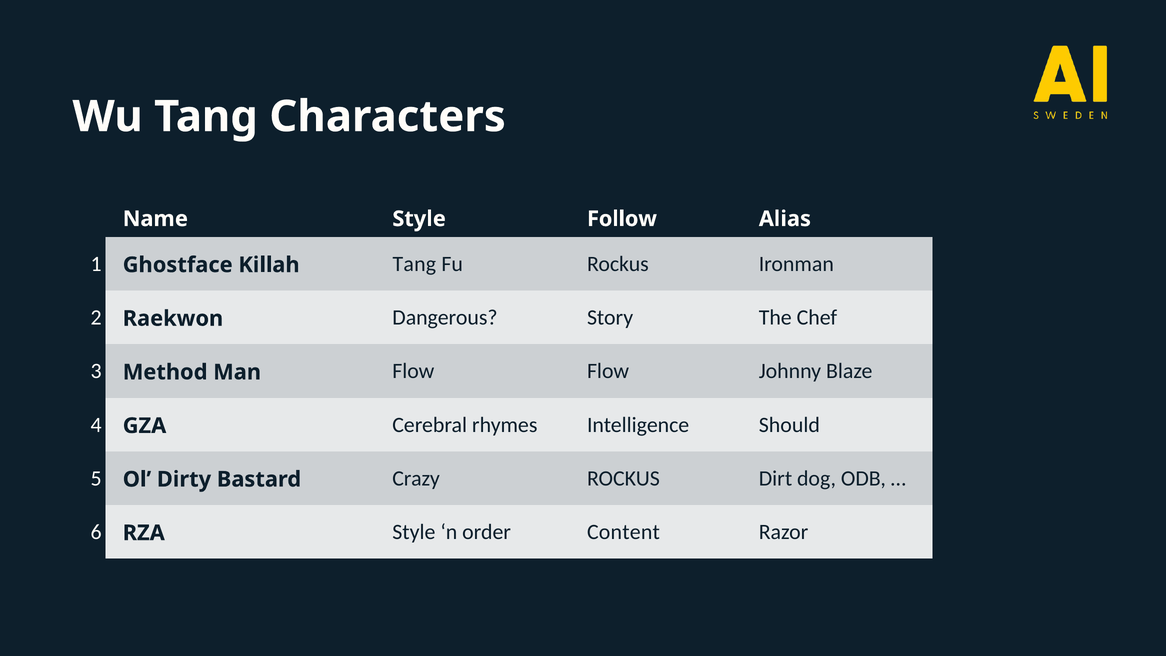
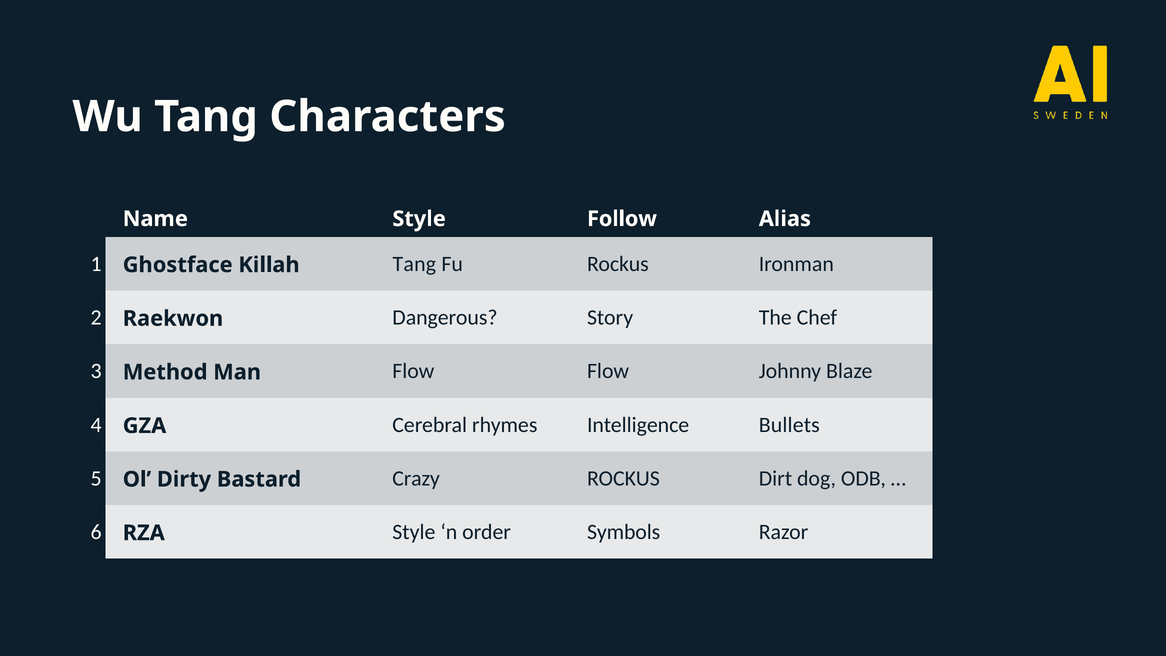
Should: Should -> Bullets
Content: Content -> Symbols
